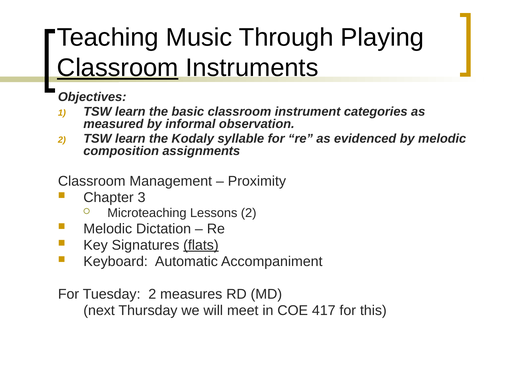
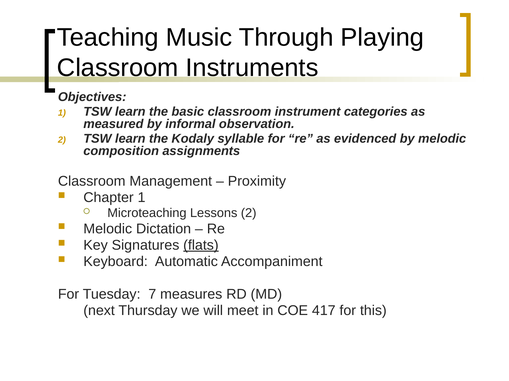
Classroom at (118, 68) underline: present -> none
Chapter 3: 3 -> 1
Tuesday 2: 2 -> 7
